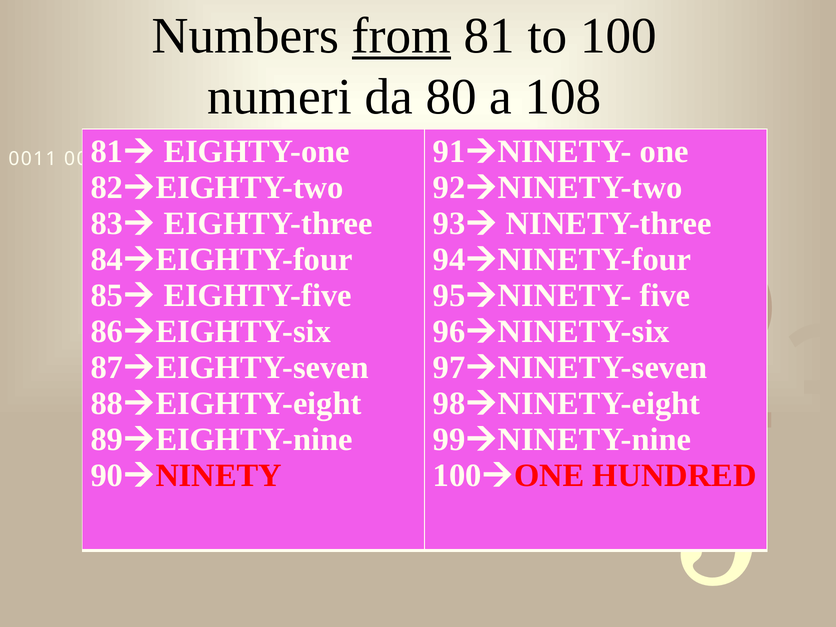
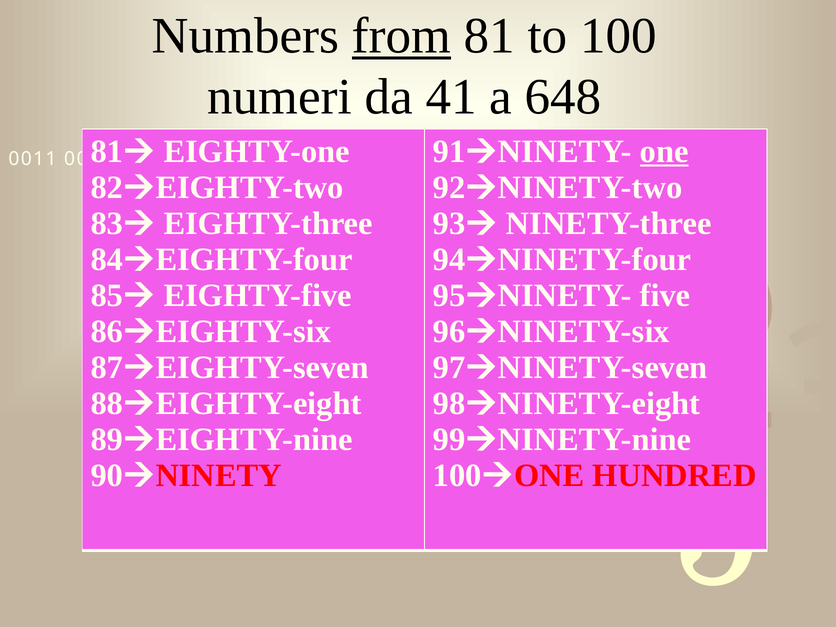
80: 80 -> 41
108: 108 -> 648
one at (664, 152) underline: none -> present
